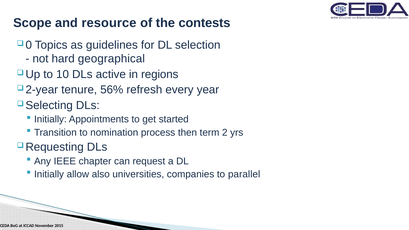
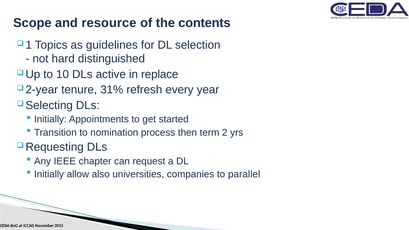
contests: contests -> contents
0: 0 -> 1
geographical: geographical -> distinguished
regions: regions -> replace
56%: 56% -> 31%
